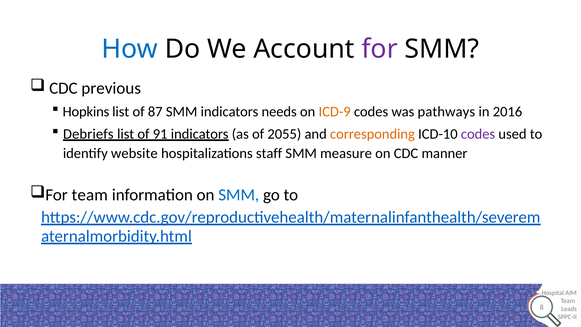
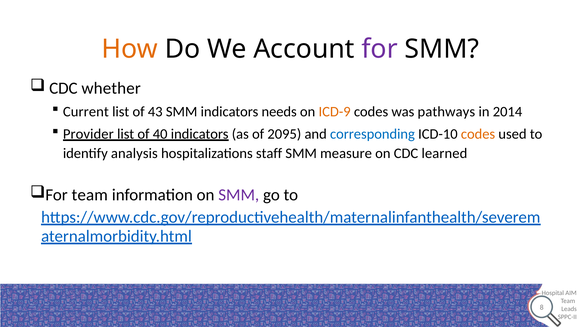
How colour: blue -> orange
previous: previous -> whether
Hopkins: Hopkins -> Current
87: 87 -> 43
2016: 2016 -> 2014
Debriefs: Debriefs -> Provider
91: 91 -> 40
2055: 2055 -> 2095
corresponding colour: orange -> blue
codes at (478, 134) colour: purple -> orange
website: website -> analysis
manner: manner -> learned
SMM at (239, 195) colour: blue -> purple
